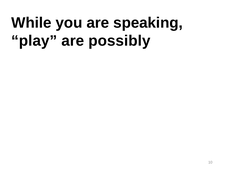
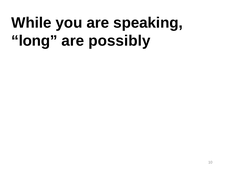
play: play -> long
